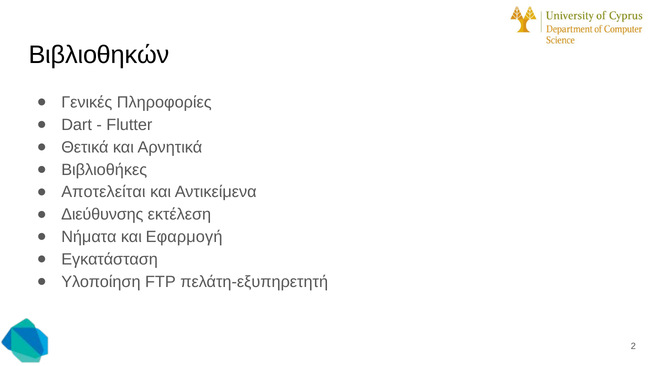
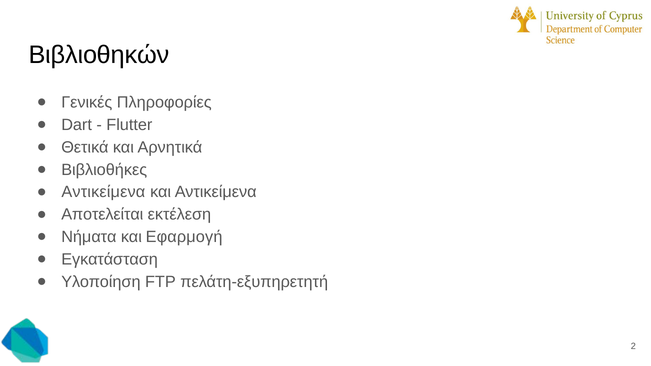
Αποτελείται at (103, 192): Αποτελείται -> Αντικείμενα
Διεύθυνσης: Διεύθυνσης -> Αποτελείται
